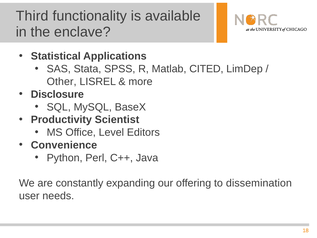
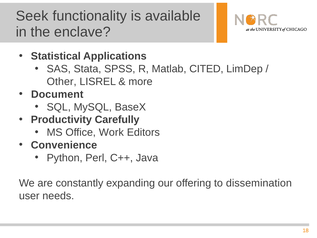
Third: Third -> Seek
Disclosure: Disclosure -> Document
Scientist: Scientist -> Carefully
Level: Level -> Work
